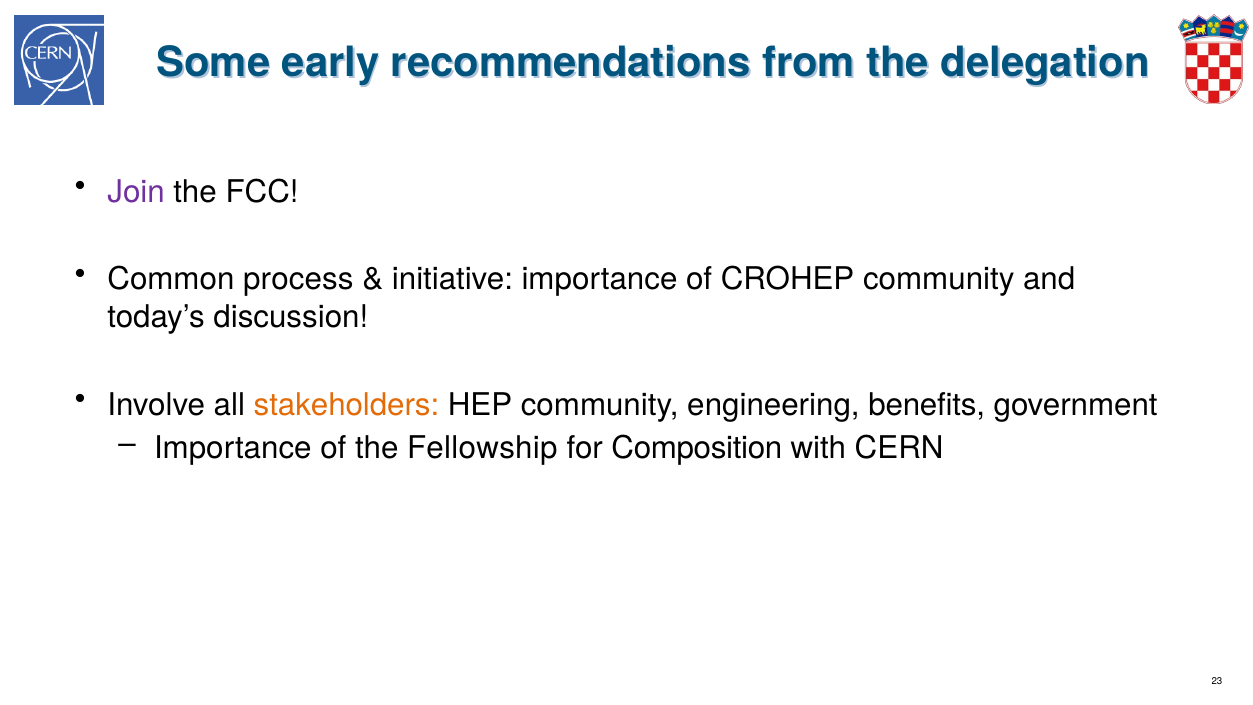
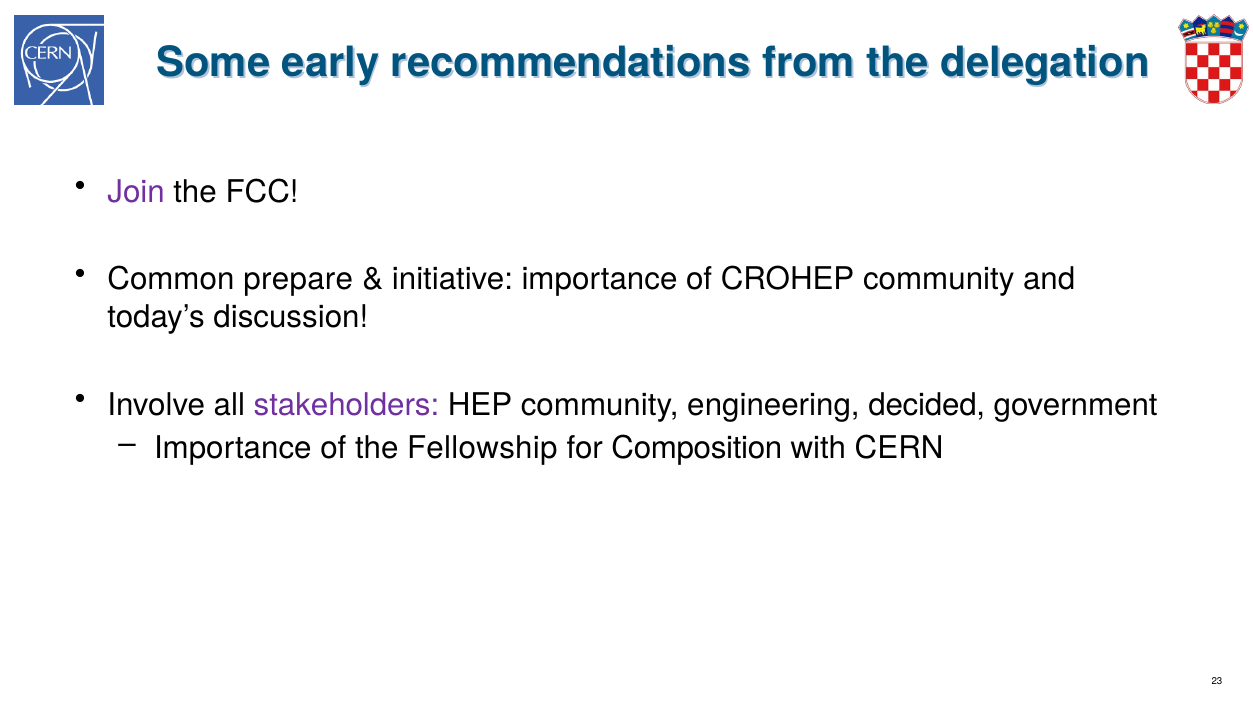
process: process -> prepare
stakeholders colour: orange -> purple
benefits: benefits -> decided
